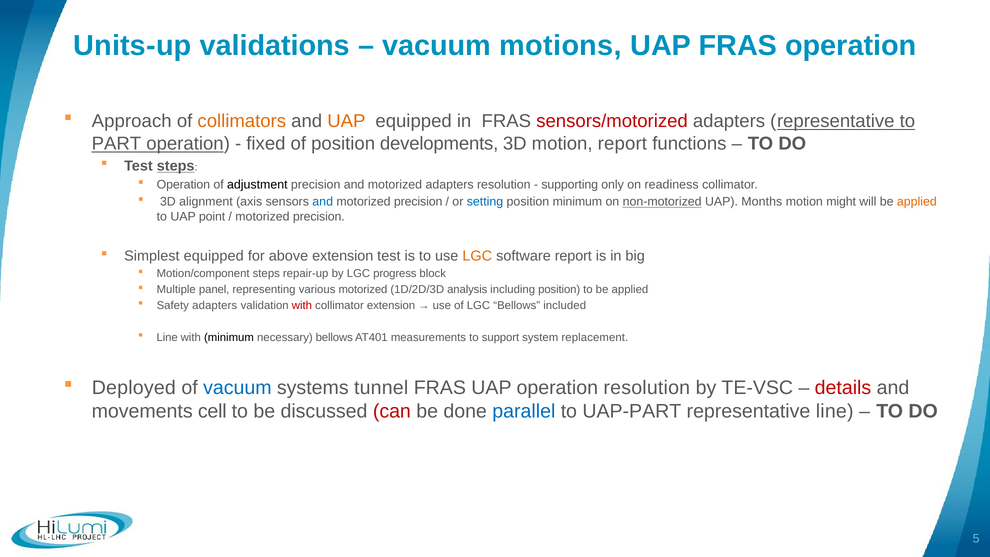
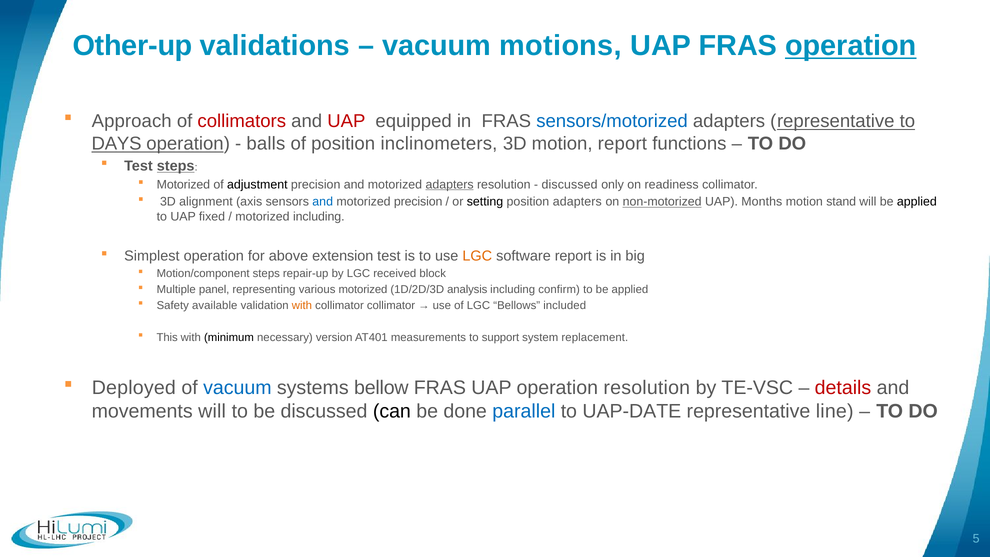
Units-up: Units-up -> Other-up
operation at (851, 46) underline: none -> present
collimators colour: orange -> red
UAP at (346, 121) colour: orange -> red
sensors/motorized colour: red -> blue
PART: PART -> DAYS
fixed: fixed -> balls
developments: developments -> inclinometers
Operation at (183, 184): Operation -> Motorized
adapters at (450, 184) underline: none -> present
supporting at (570, 184): supporting -> discussed
setting colour: blue -> black
position minimum: minimum -> adapters
might: might -> stand
applied at (917, 202) colour: orange -> black
point: point -> fixed
precision at (319, 217): precision -> including
Simplest equipped: equipped -> operation
progress: progress -> received
including position: position -> confirm
Safety adapters: adapters -> available
with at (302, 305) colour: red -> orange
collimator extension: extension -> collimator
Line at (167, 337): Line -> This
necessary bellows: bellows -> version
tunnel: tunnel -> bellow
movements cell: cell -> will
can colour: red -> black
UAP-PART: UAP-PART -> UAP-DATE
